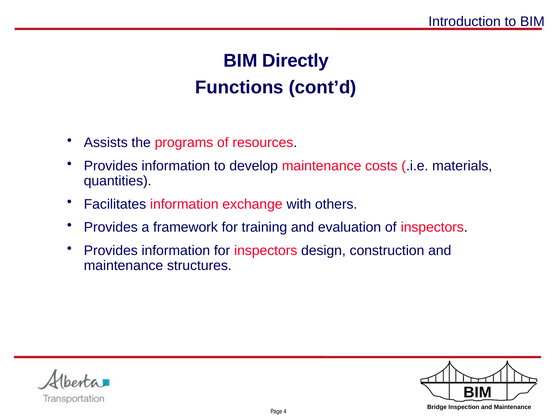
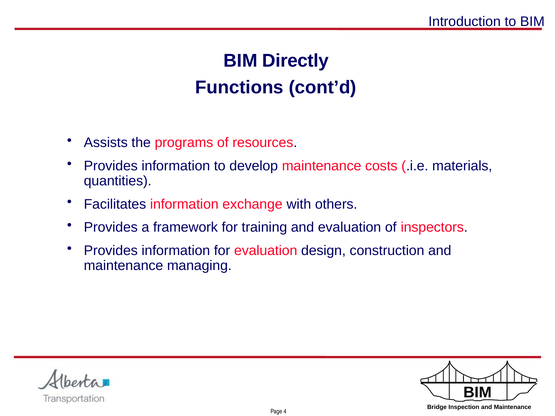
for inspectors: inspectors -> evaluation
structures: structures -> managing
